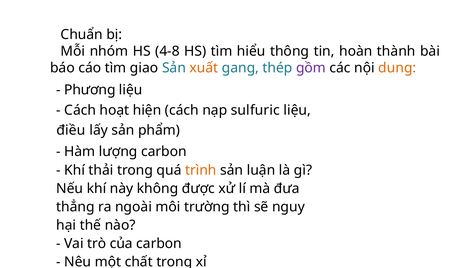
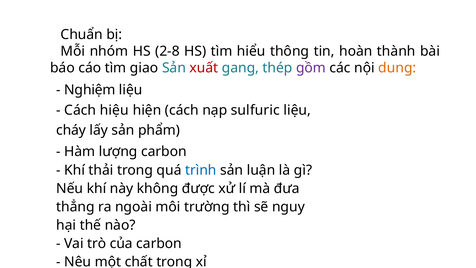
4-8: 4-8 -> 2-8
xuất colour: orange -> red
Phương: Phương -> Nghiệm
hoạt: hoạt -> hiệu
điều: điều -> cháy
trình colour: orange -> blue
